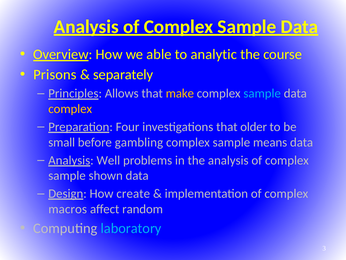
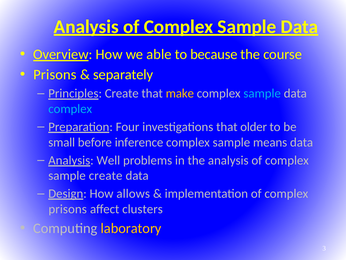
analytic: analytic -> because
Principles Allows: Allows -> Create
complex at (70, 109) colour: yellow -> light blue
gambling: gambling -> inference
sample shown: shown -> create
create: create -> allows
macros at (68, 209): macros -> prisons
random: random -> clusters
laboratory colour: light blue -> yellow
